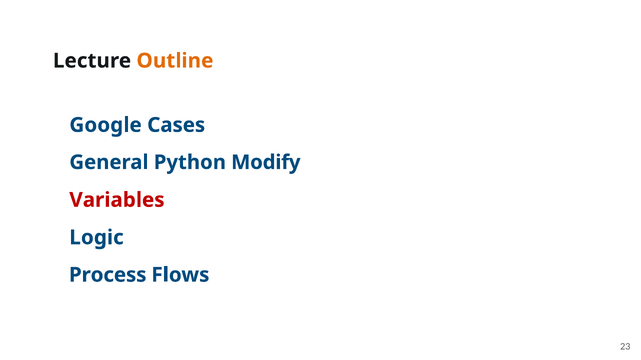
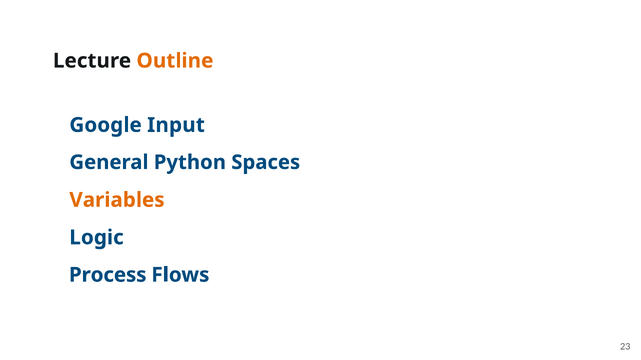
Cases: Cases -> Input
Modify: Modify -> Spaces
Variables colour: red -> orange
